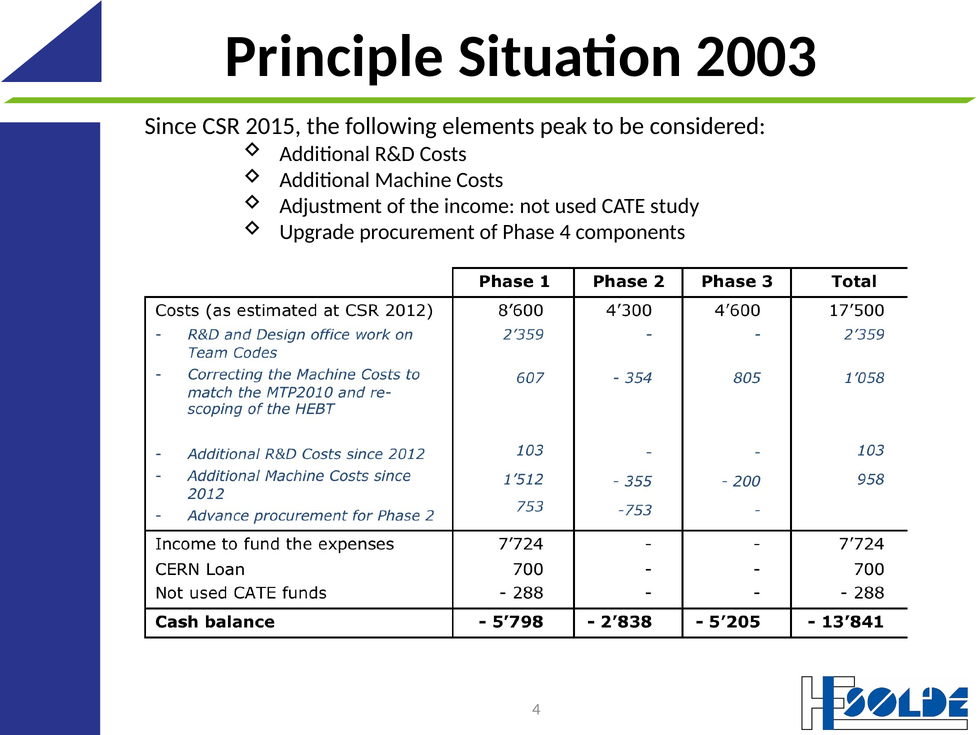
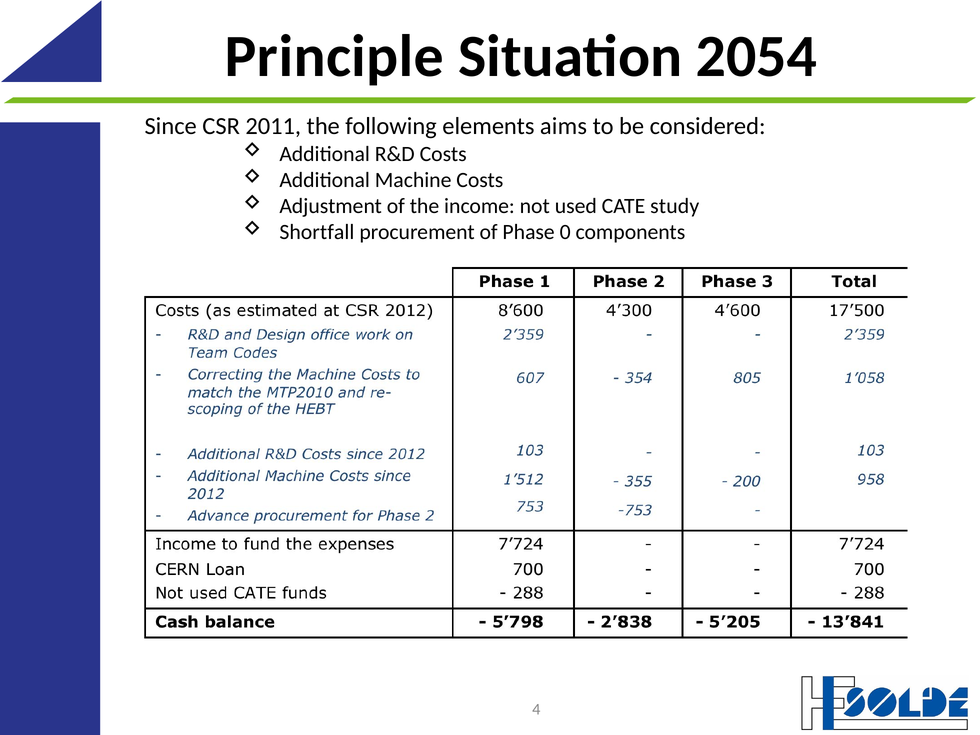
2003: 2003 -> 2054
2015: 2015 -> 2011
peak: peak -> aims
Upgrade: Upgrade -> Shortfall
Phase 4: 4 -> 0
